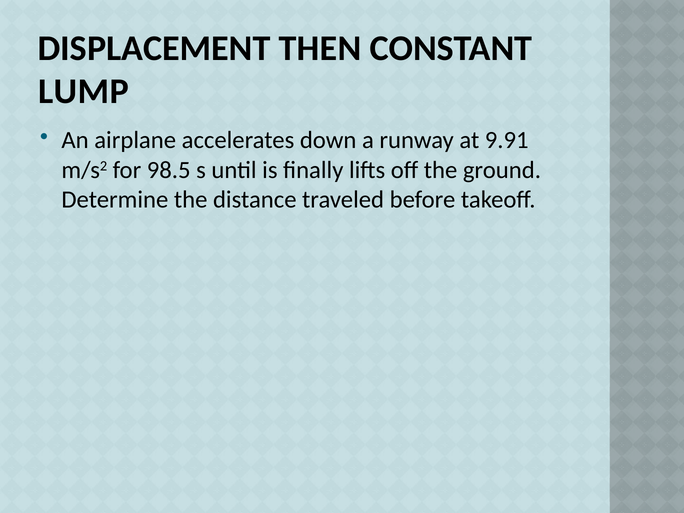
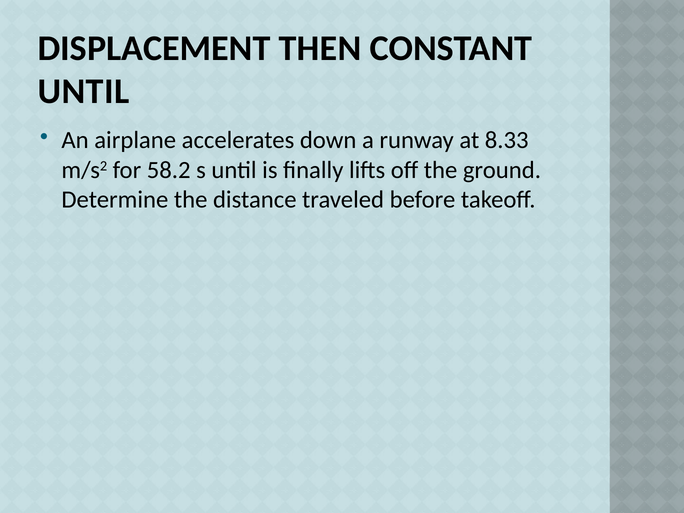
LUMP at (84, 91): LUMP -> UNTIL
9.91: 9.91 -> 8.33
98.5: 98.5 -> 58.2
